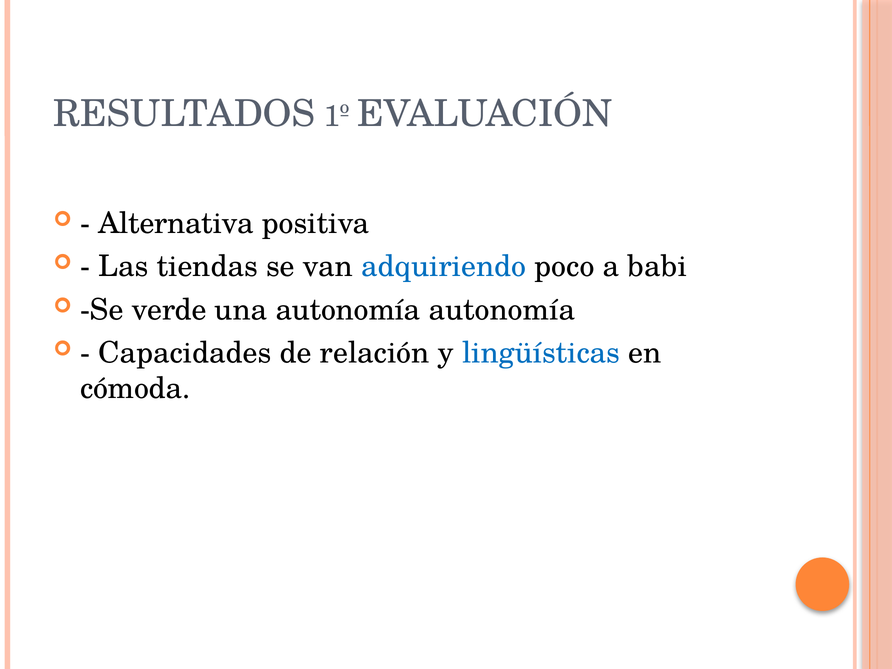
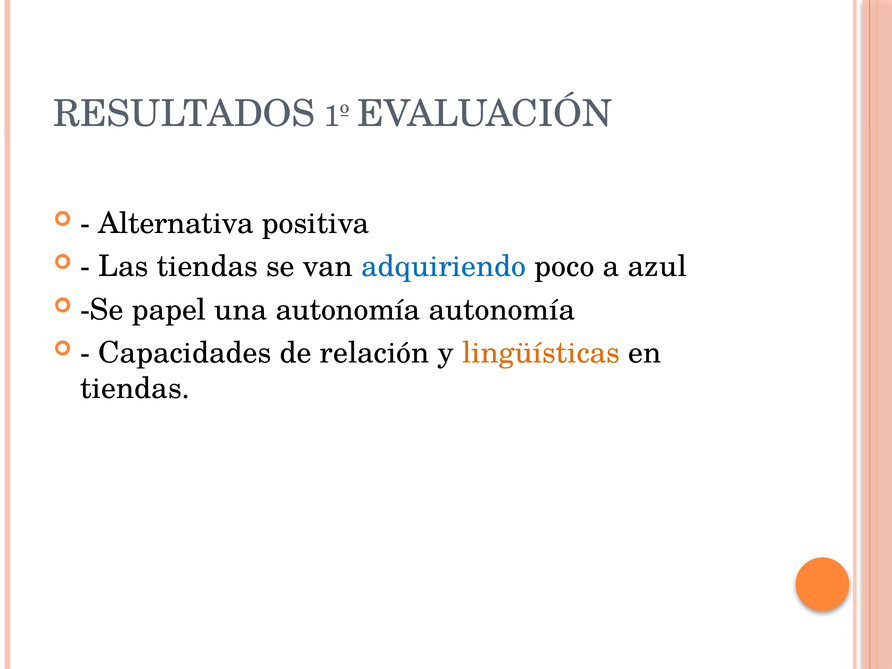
babi: babi -> azul
verde: verde -> papel
lingüísticas colour: blue -> orange
cómoda at (135, 389): cómoda -> tiendas
